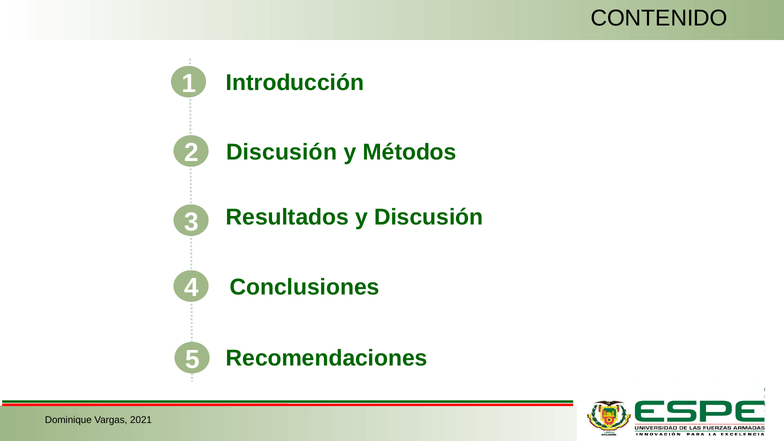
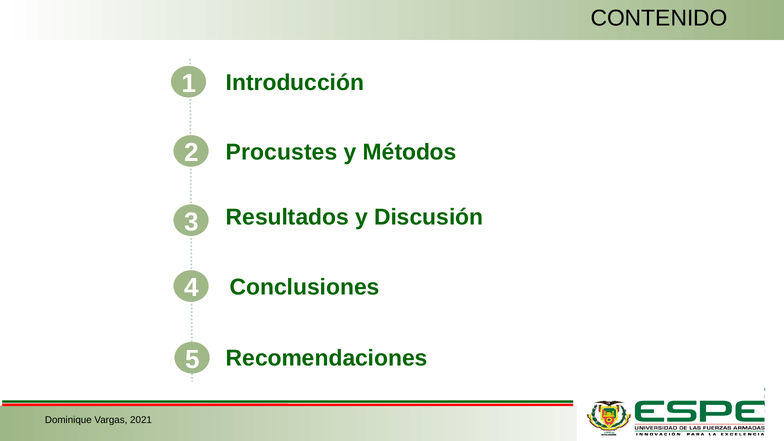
Discusión at (282, 152): Discusión -> Procustes
